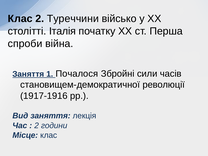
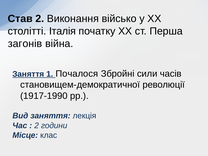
Клас at (20, 19): Клас -> Став
Туреччини: Туреччини -> Виконання
спроби: спроби -> загонів
1917-1916: 1917-1916 -> 1917-1990
